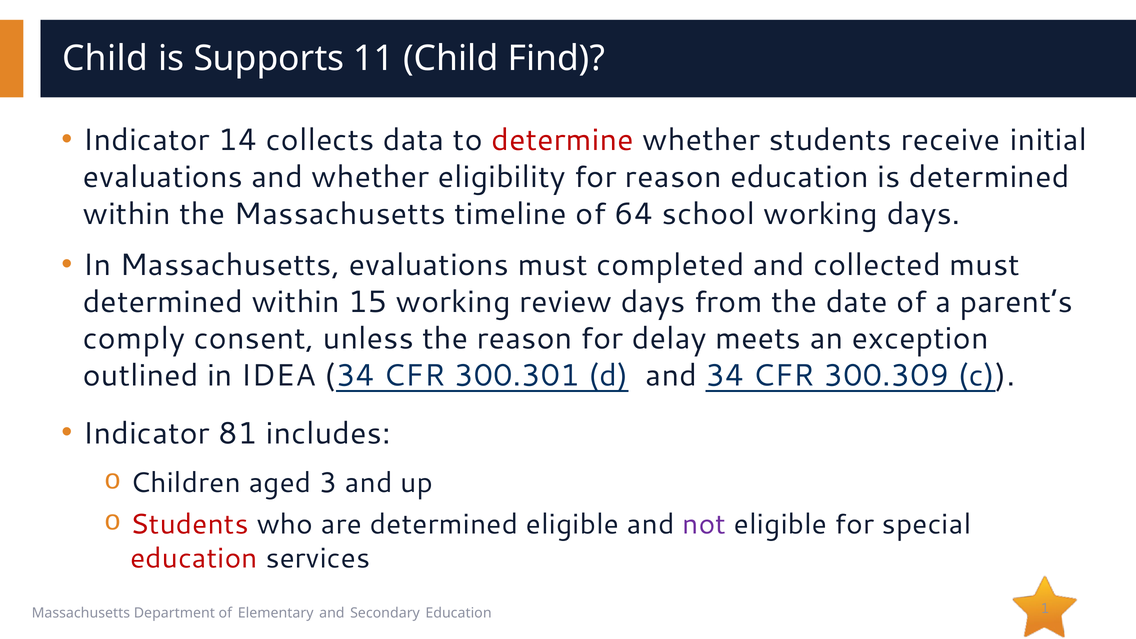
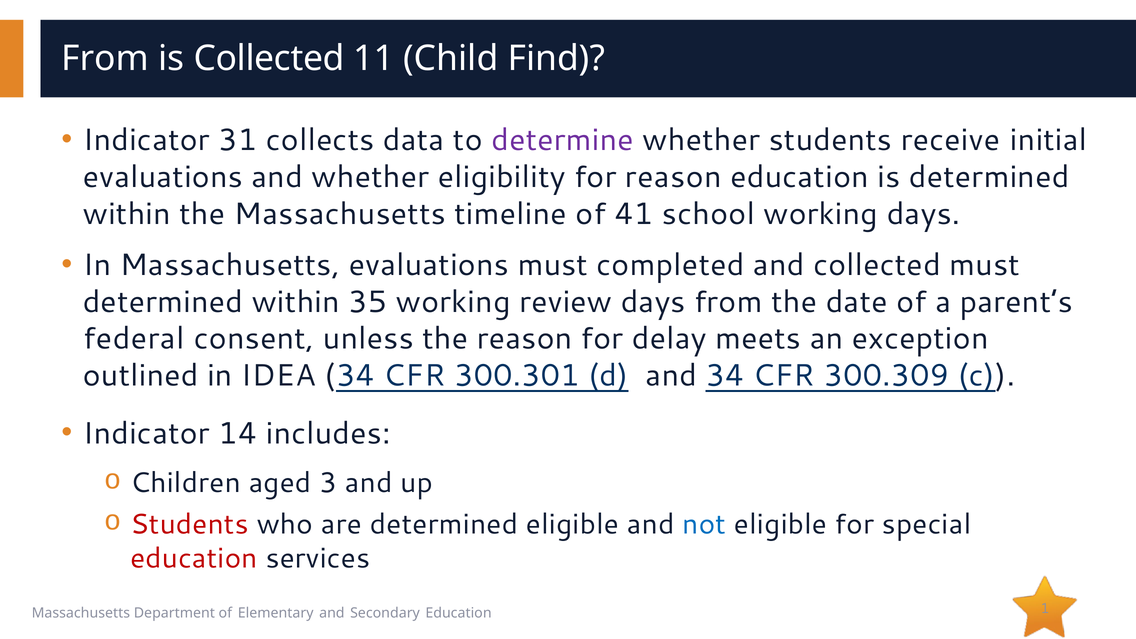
Child at (105, 58): Child -> From
is Supports: Supports -> Collected
14: 14 -> 31
determine colour: red -> purple
64: 64 -> 41
15: 15 -> 35
comply: comply -> federal
81: 81 -> 14
not colour: purple -> blue
